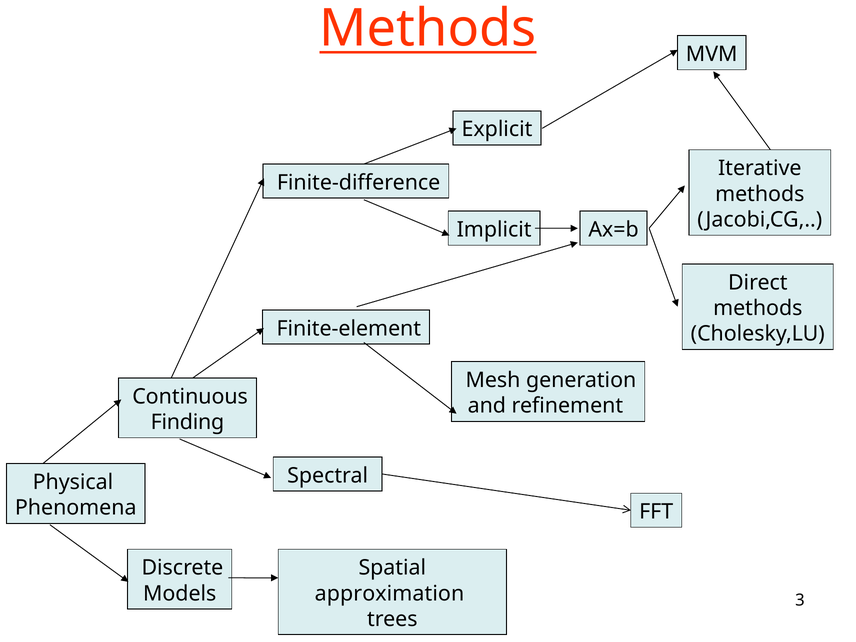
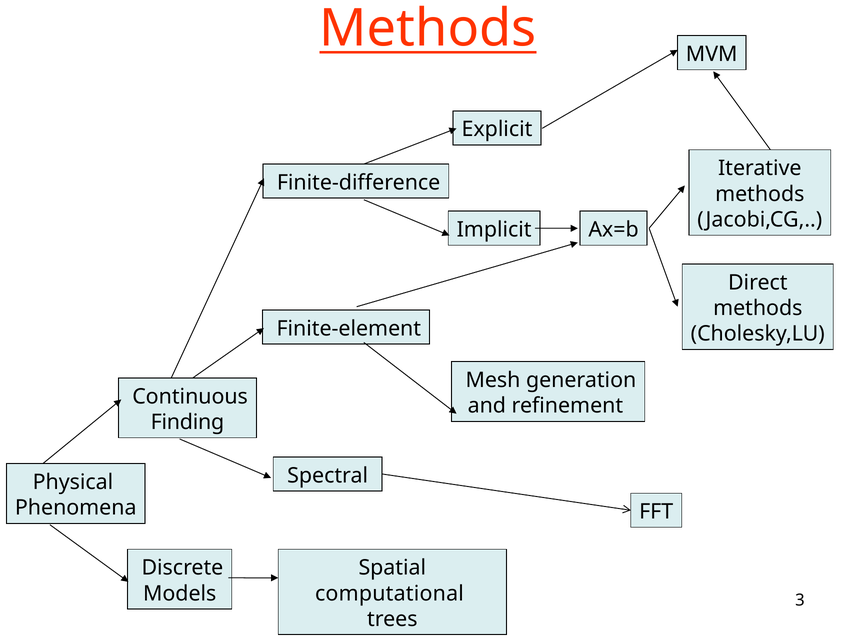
approximation: approximation -> computational
